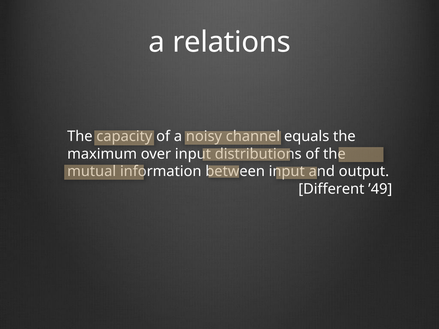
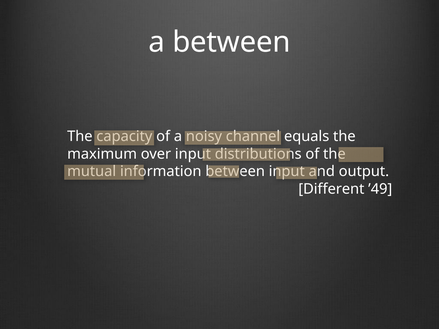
a relations: relations -> between
